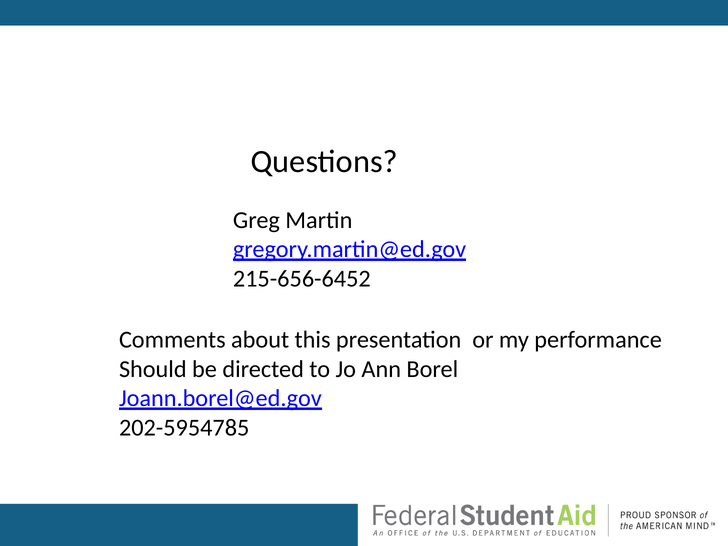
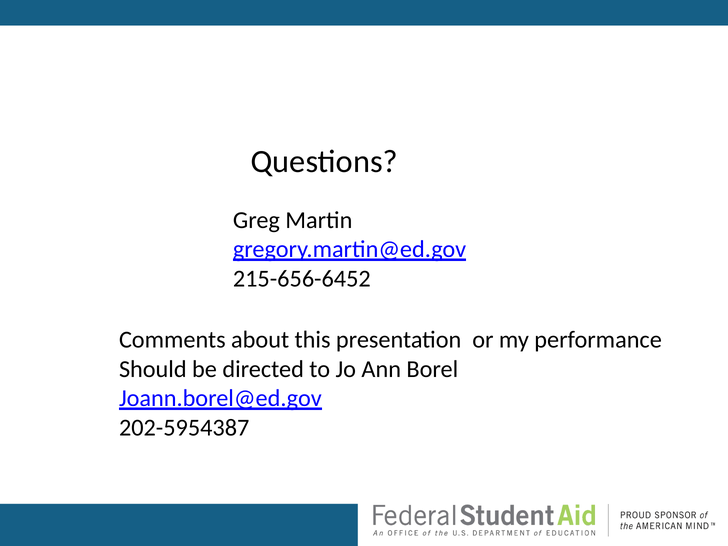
202-5954785: 202-5954785 -> 202-5954387
